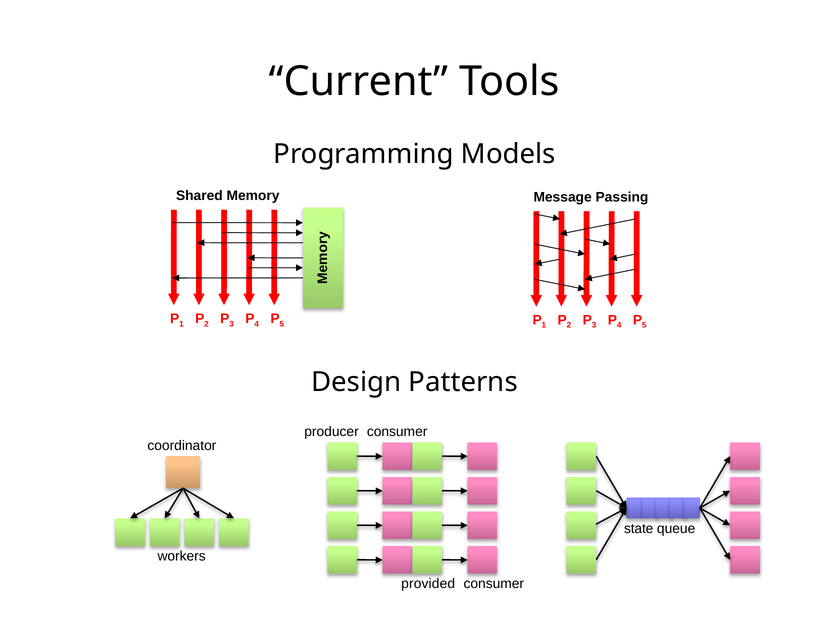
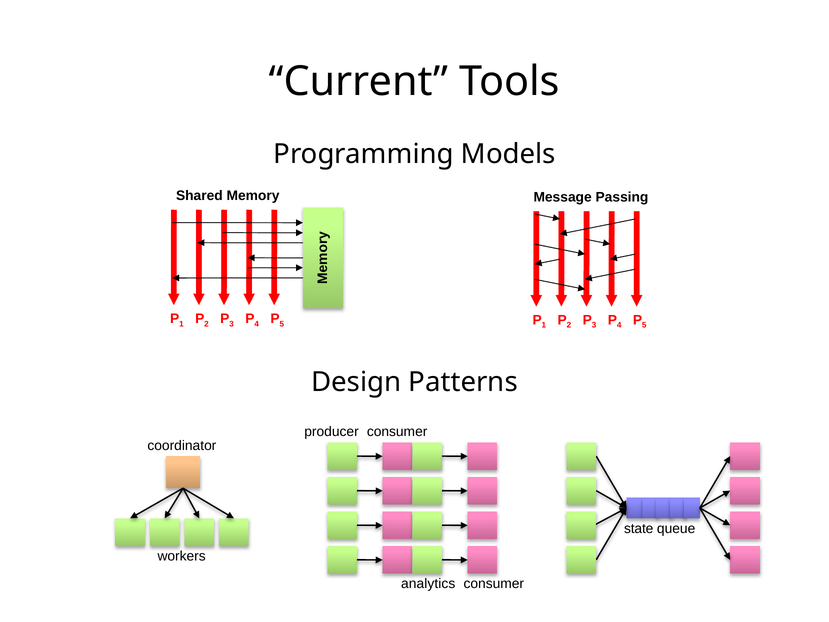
provided: provided -> analytics
